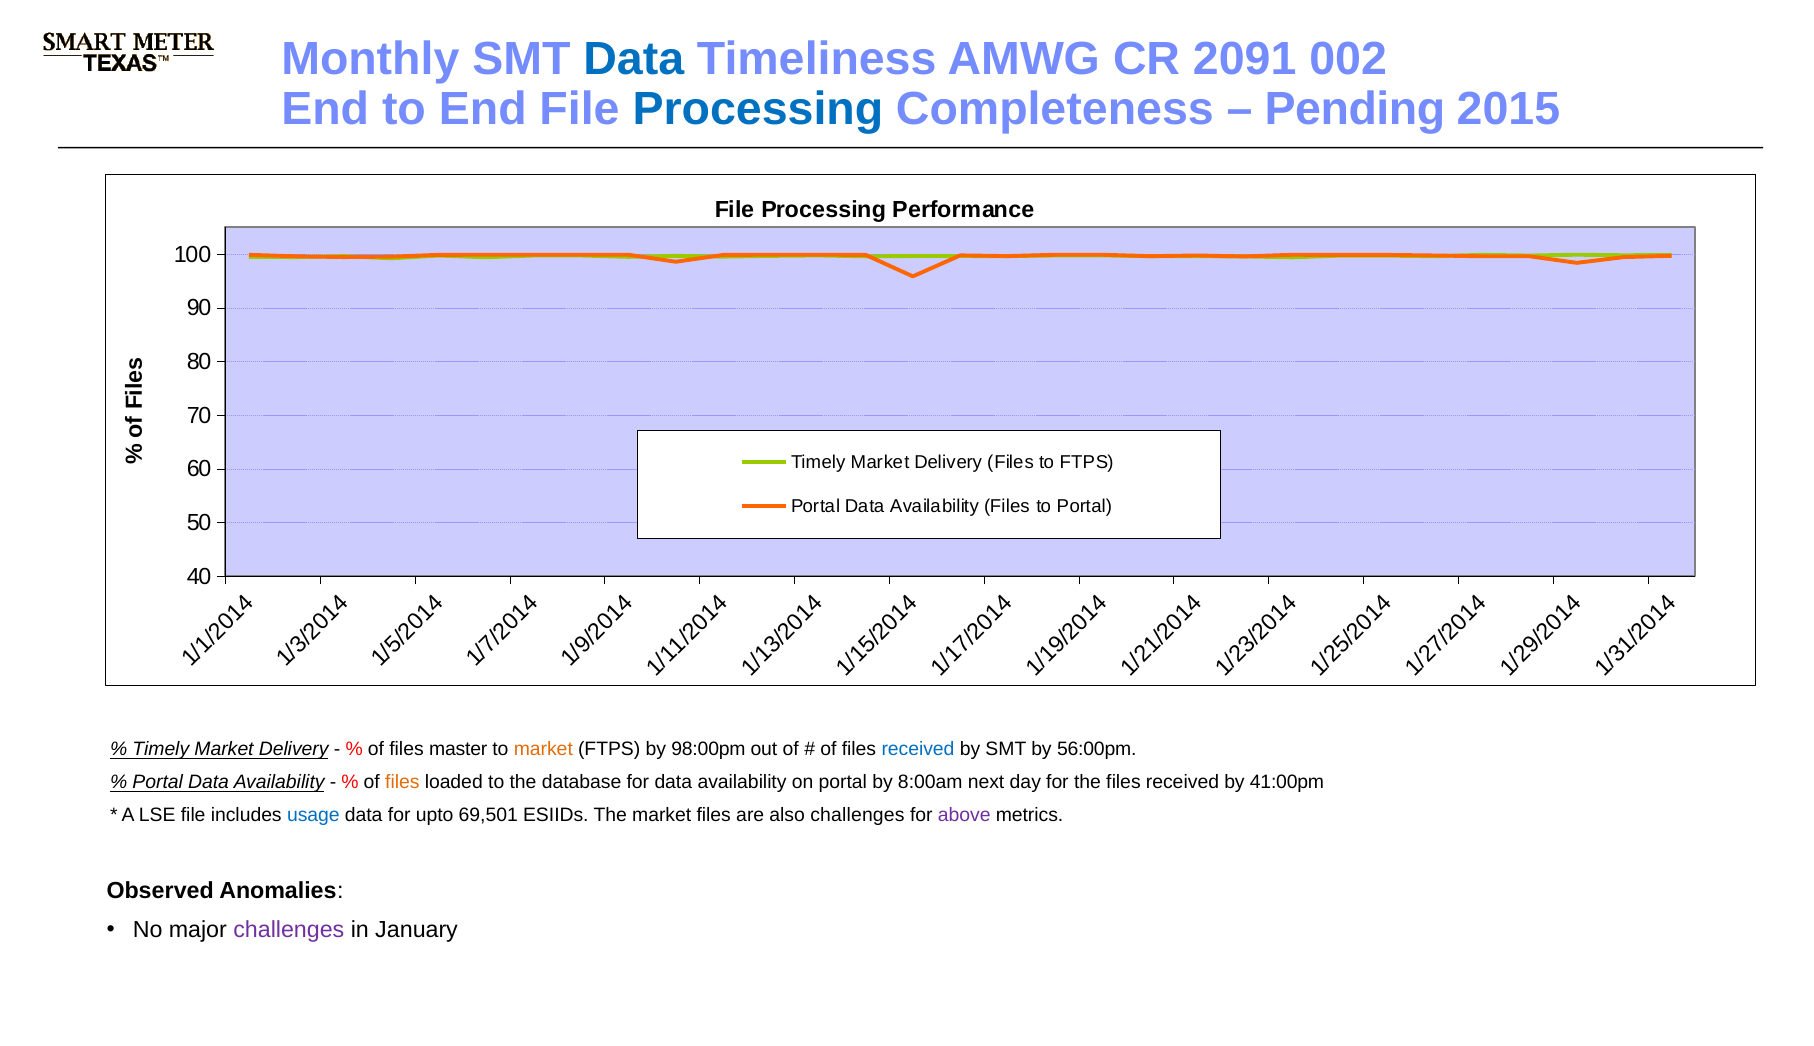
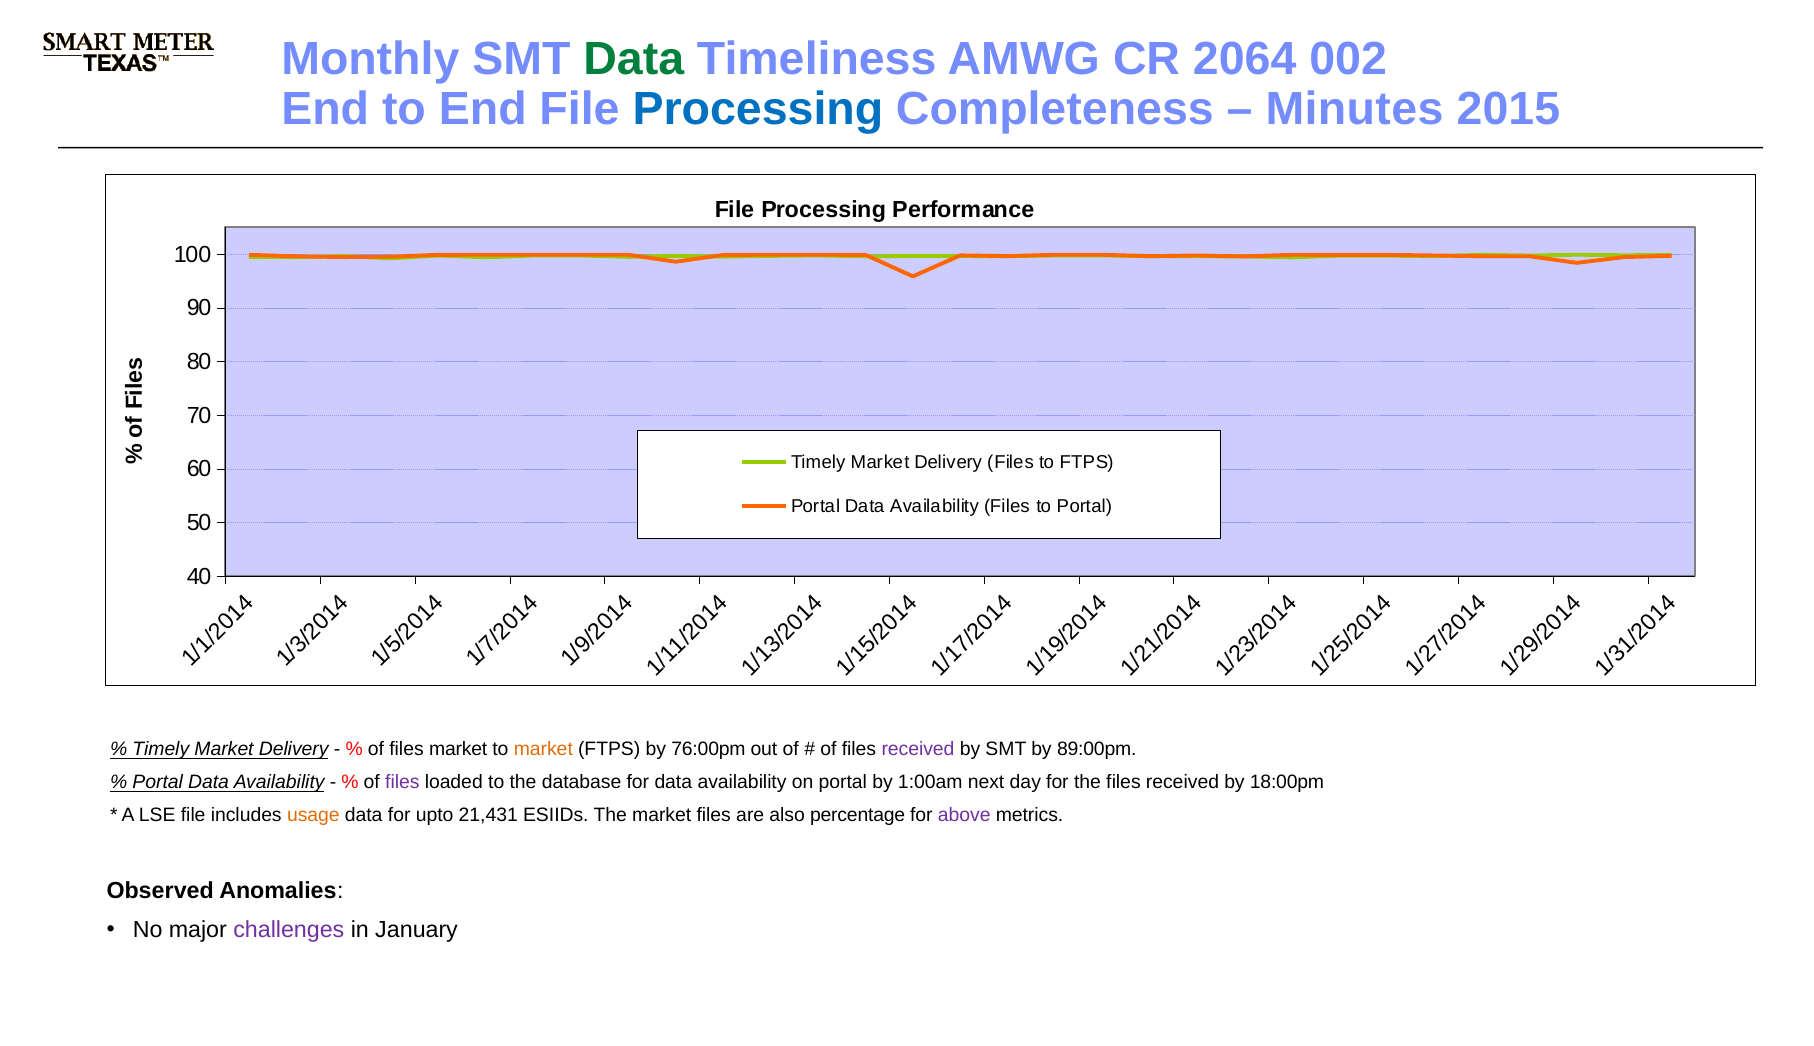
Data at (634, 59) colour: blue -> green
2091: 2091 -> 2064
Pending: Pending -> Minutes
files master: master -> market
98:00pm: 98:00pm -> 76:00pm
received at (918, 750) colour: blue -> purple
56:00pm: 56:00pm -> 89:00pm
files at (402, 783) colour: orange -> purple
8:00am: 8:00am -> 1:00am
41:00pm: 41:00pm -> 18:00pm
usage colour: blue -> orange
69,501: 69,501 -> 21,431
also challenges: challenges -> percentage
